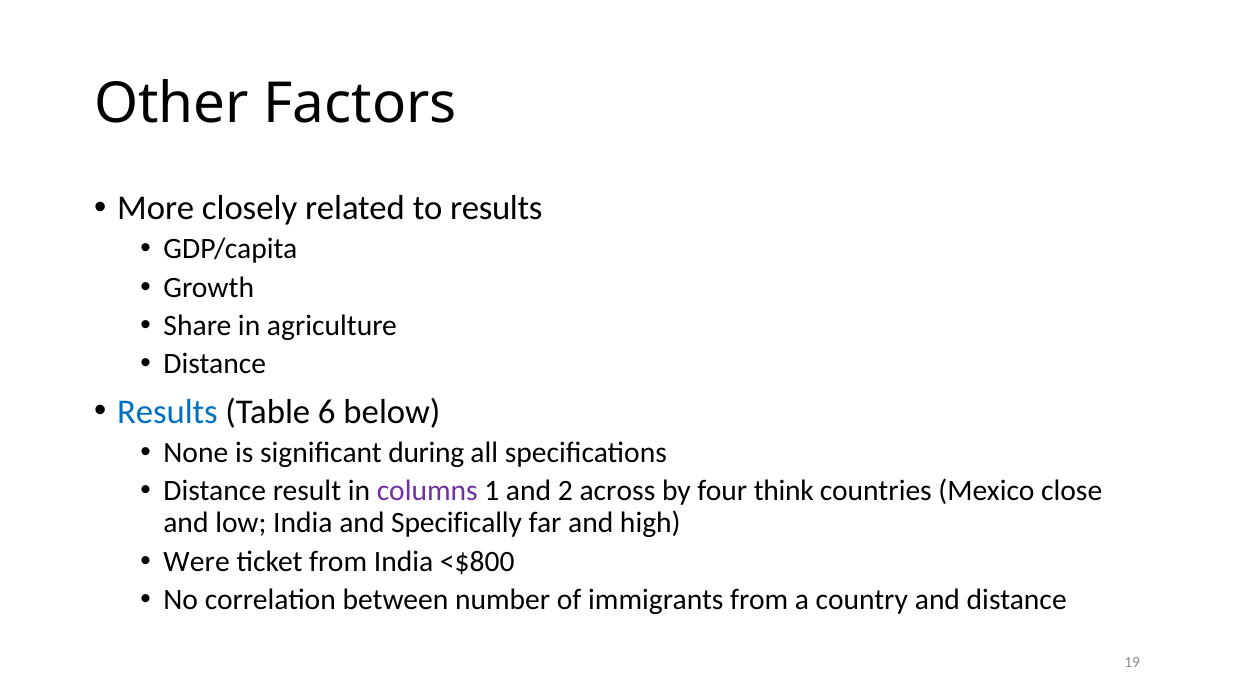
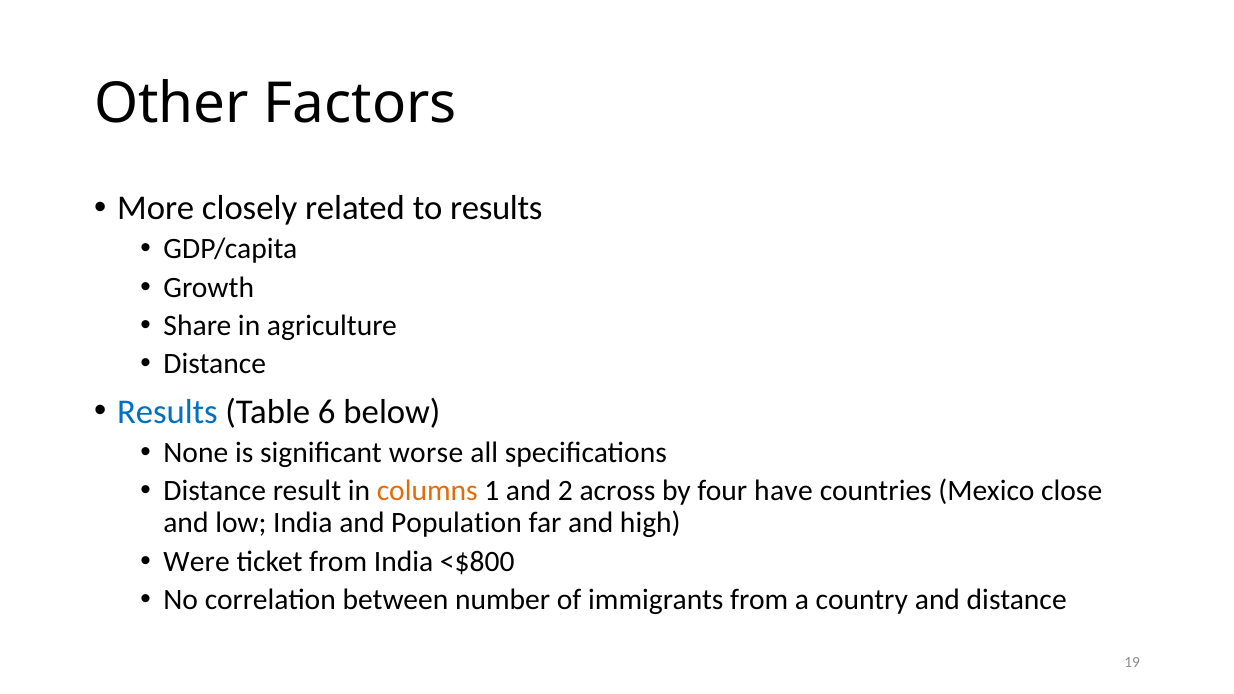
during: during -> worse
columns colour: purple -> orange
think: think -> have
Specifically: Specifically -> Population
